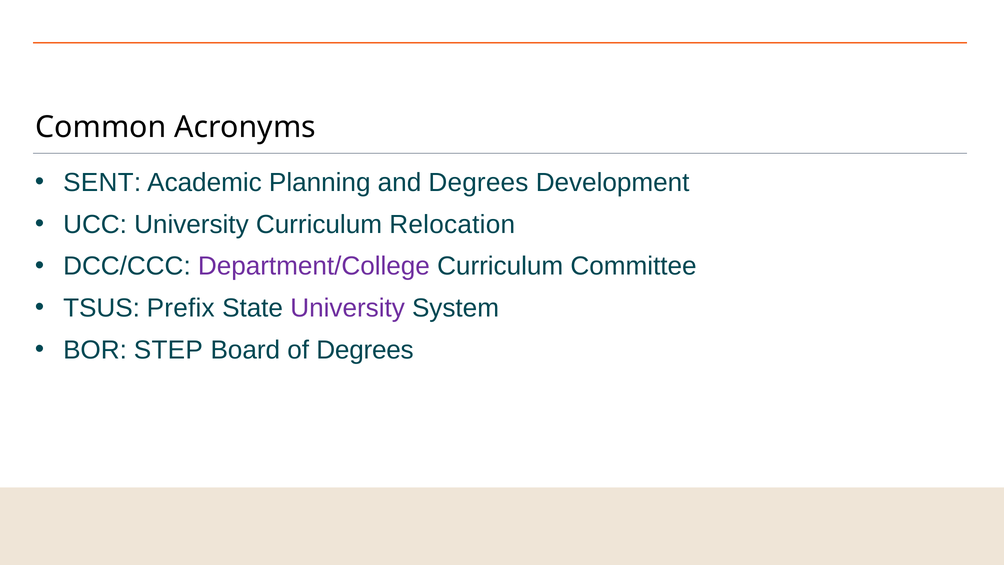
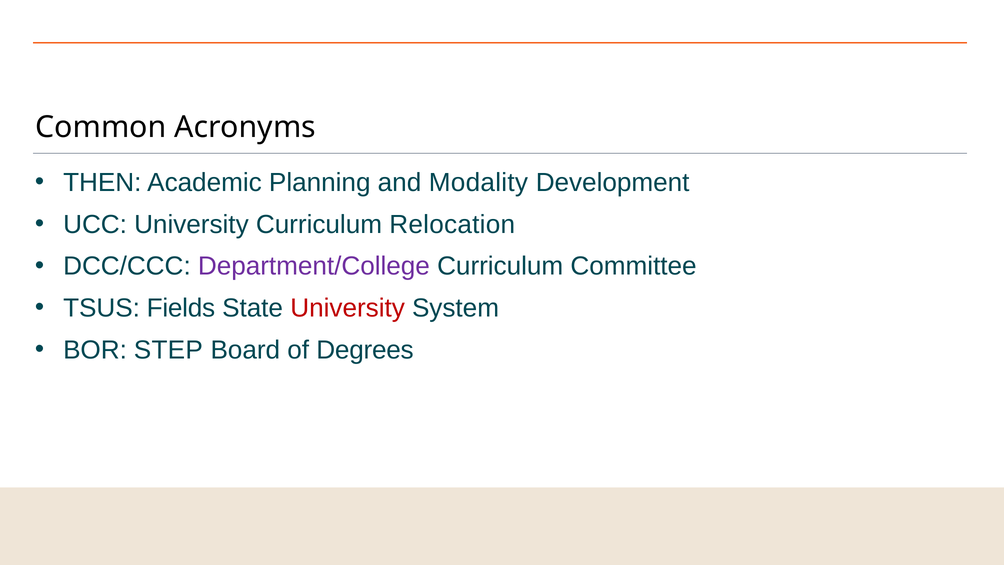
SENT: SENT -> THEN
and Degrees: Degrees -> Modality
Prefix: Prefix -> Fields
University at (348, 308) colour: purple -> red
